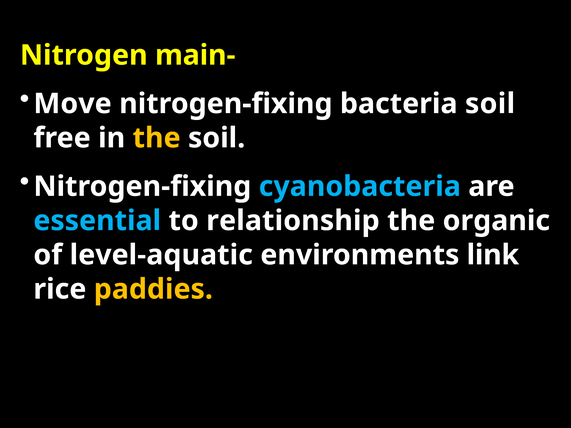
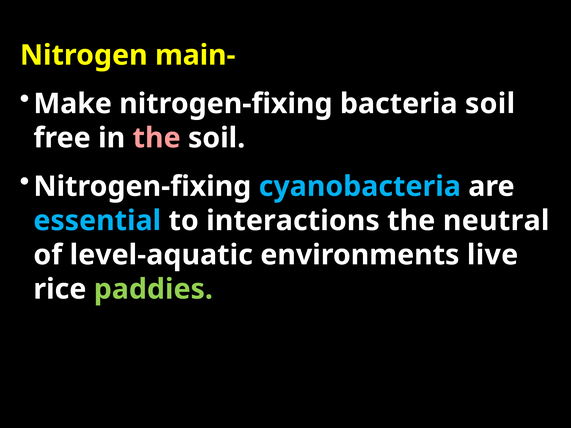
Move: Move -> Make
the at (157, 138) colour: yellow -> pink
relationship: relationship -> interactions
organic: organic -> neutral
link: link -> live
paddies colour: yellow -> light green
